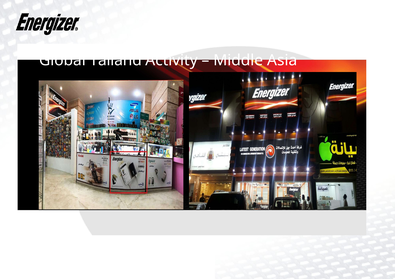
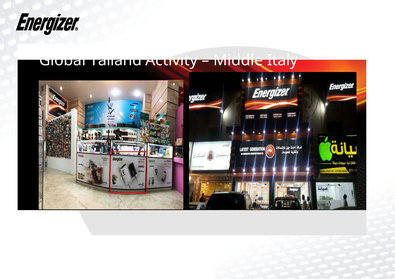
Asia: Asia -> Italy
